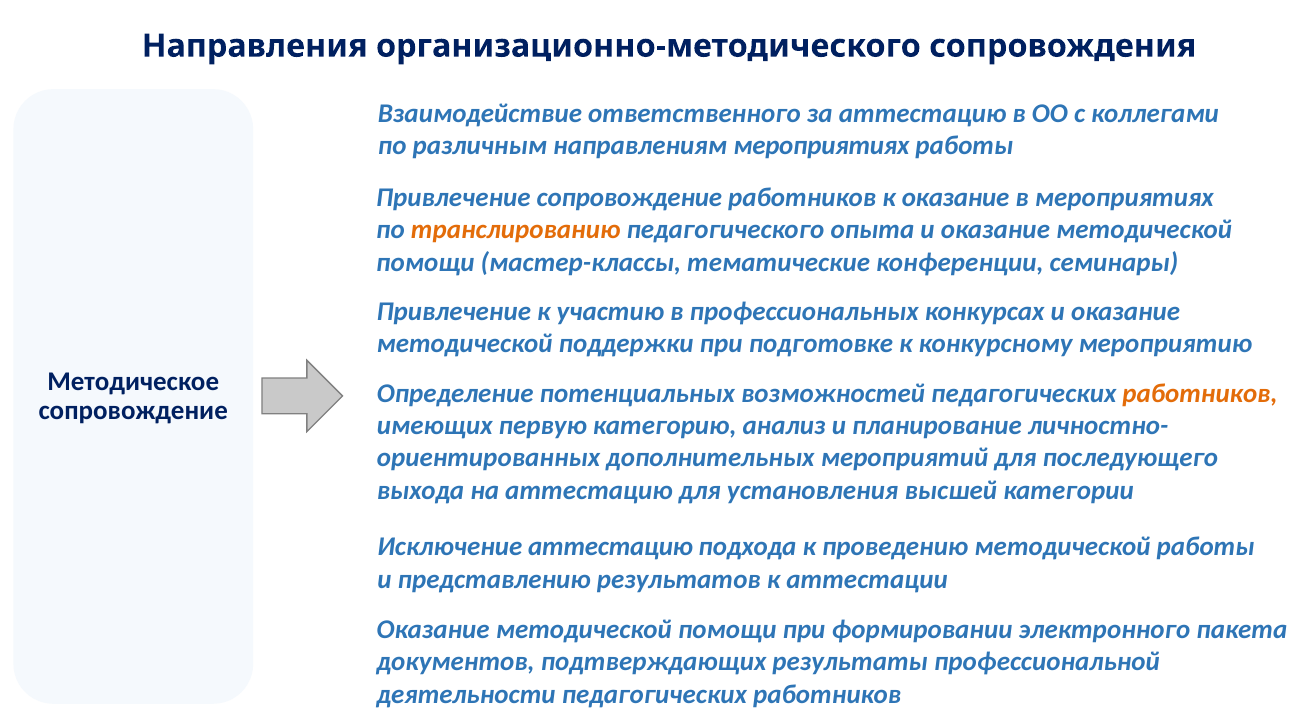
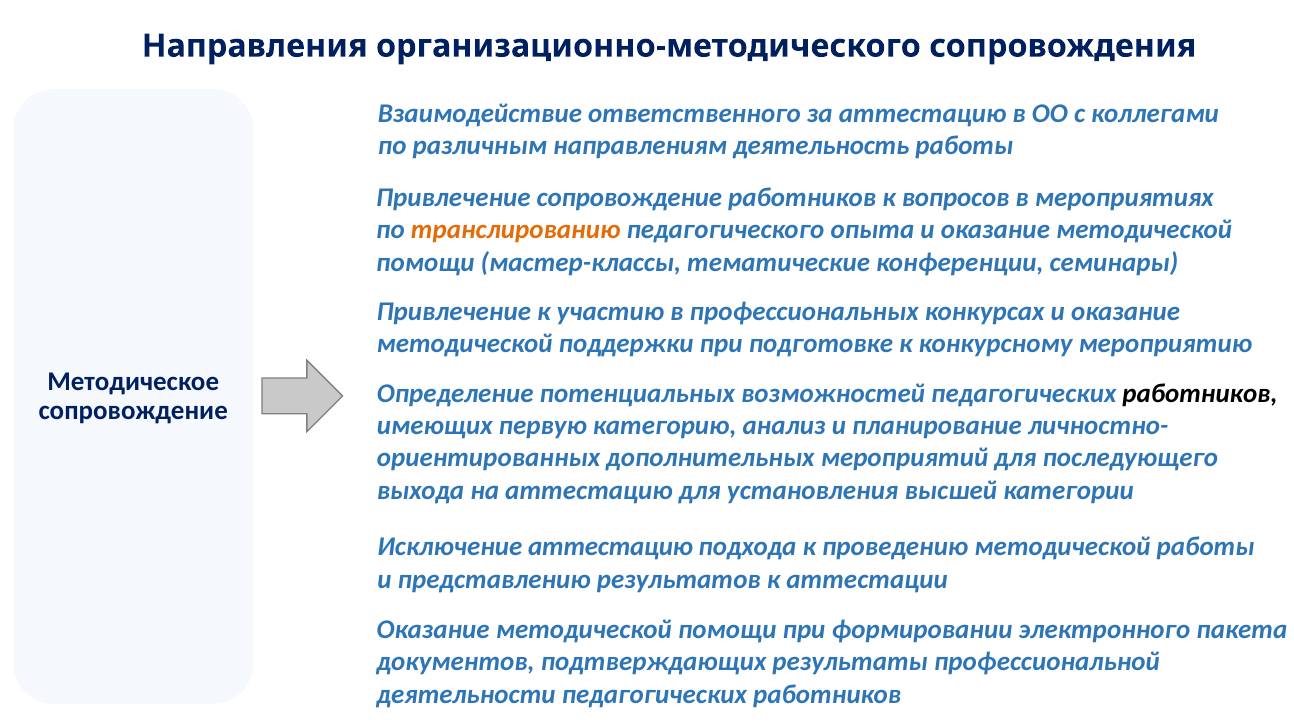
направлениям мероприятиях: мероприятиях -> деятельность
к оказание: оказание -> вопросов
работников at (1200, 393) colour: orange -> black
